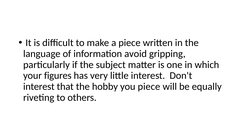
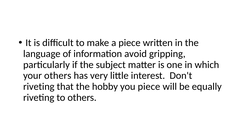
your figures: figures -> others
interest at (39, 87): interest -> riveting
